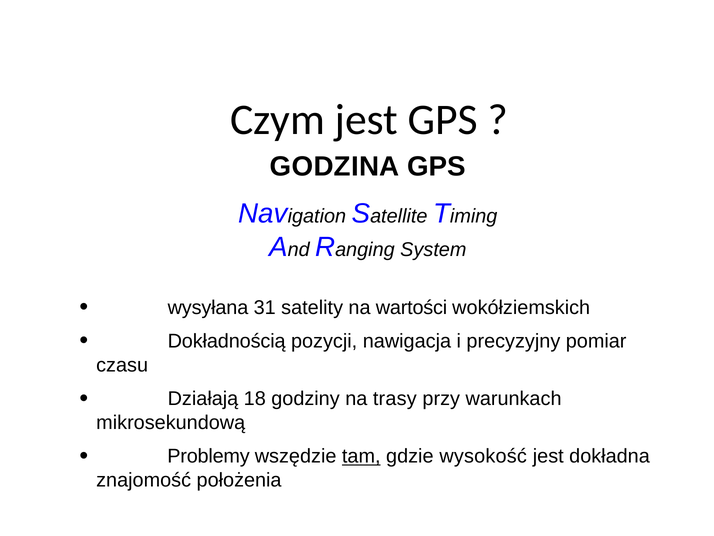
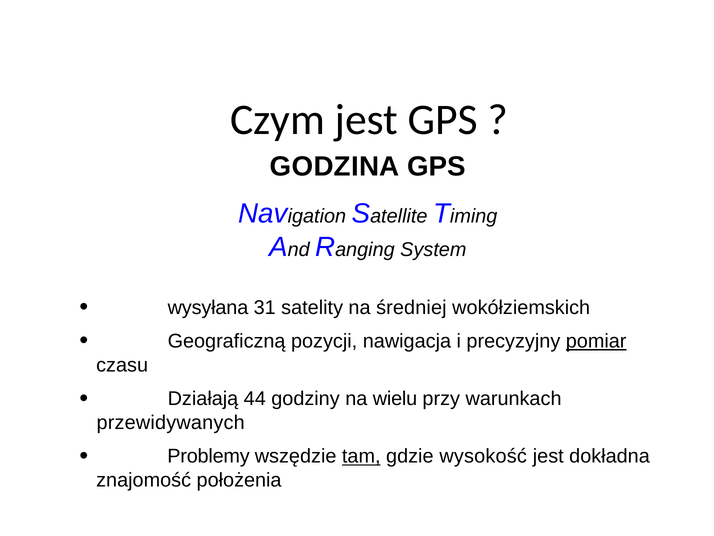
wartości: wartości -> średniej
Dokładnością: Dokładnością -> Geograficzną
pomiar underline: none -> present
18: 18 -> 44
trasy: trasy -> wielu
mikrosekundową: mikrosekundową -> przewidywanych
